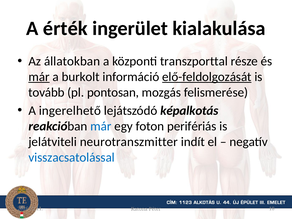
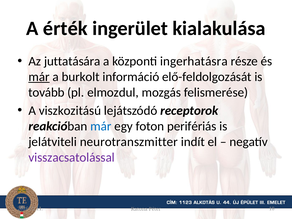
állatokban: állatokban -> juttatására
transzporttal: transzporttal -> ingerhatásra
elő-feldolgozását underline: present -> none
pontosan: pontosan -> elmozdul
ingerelhető: ingerelhető -> viszkozitású
képalkotás: képalkotás -> receptorok
visszacsatolással colour: blue -> purple
